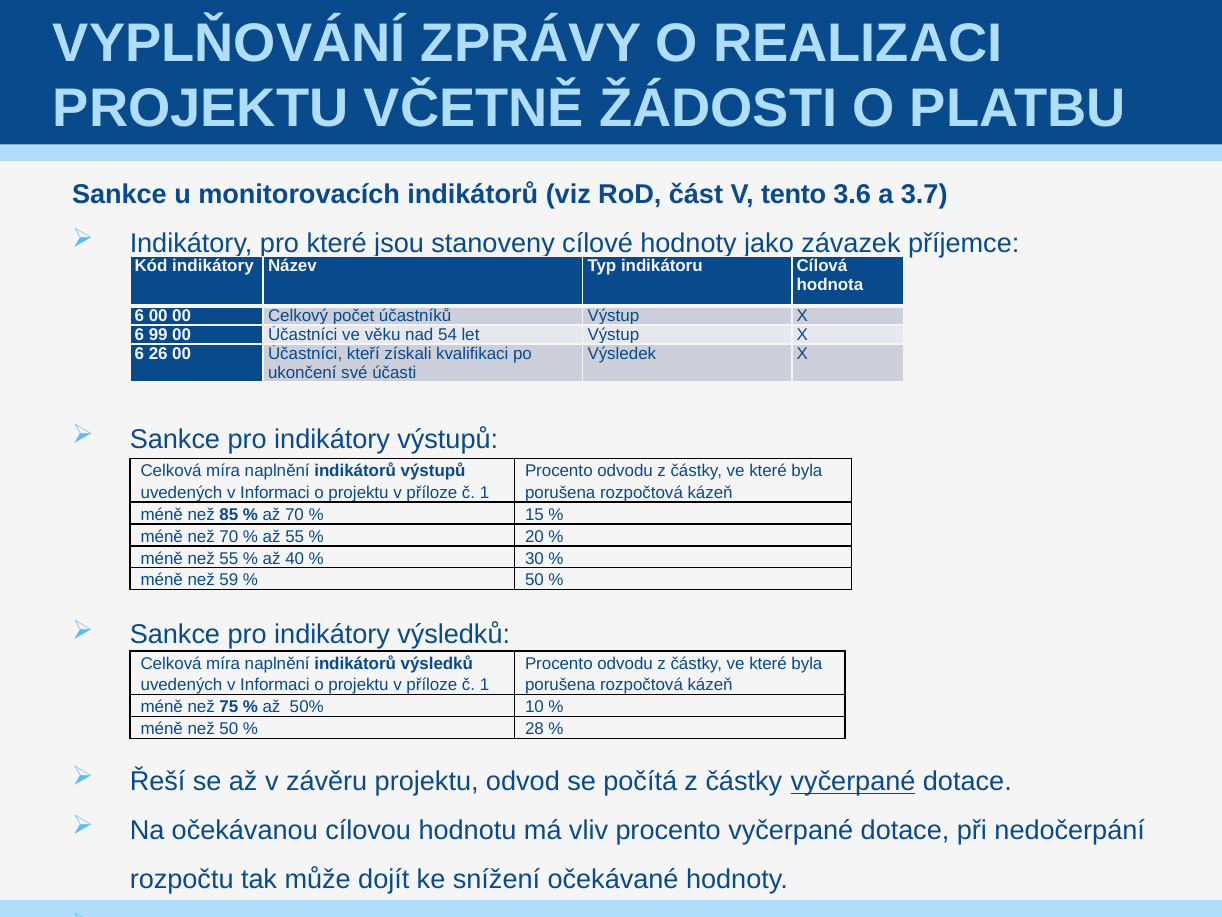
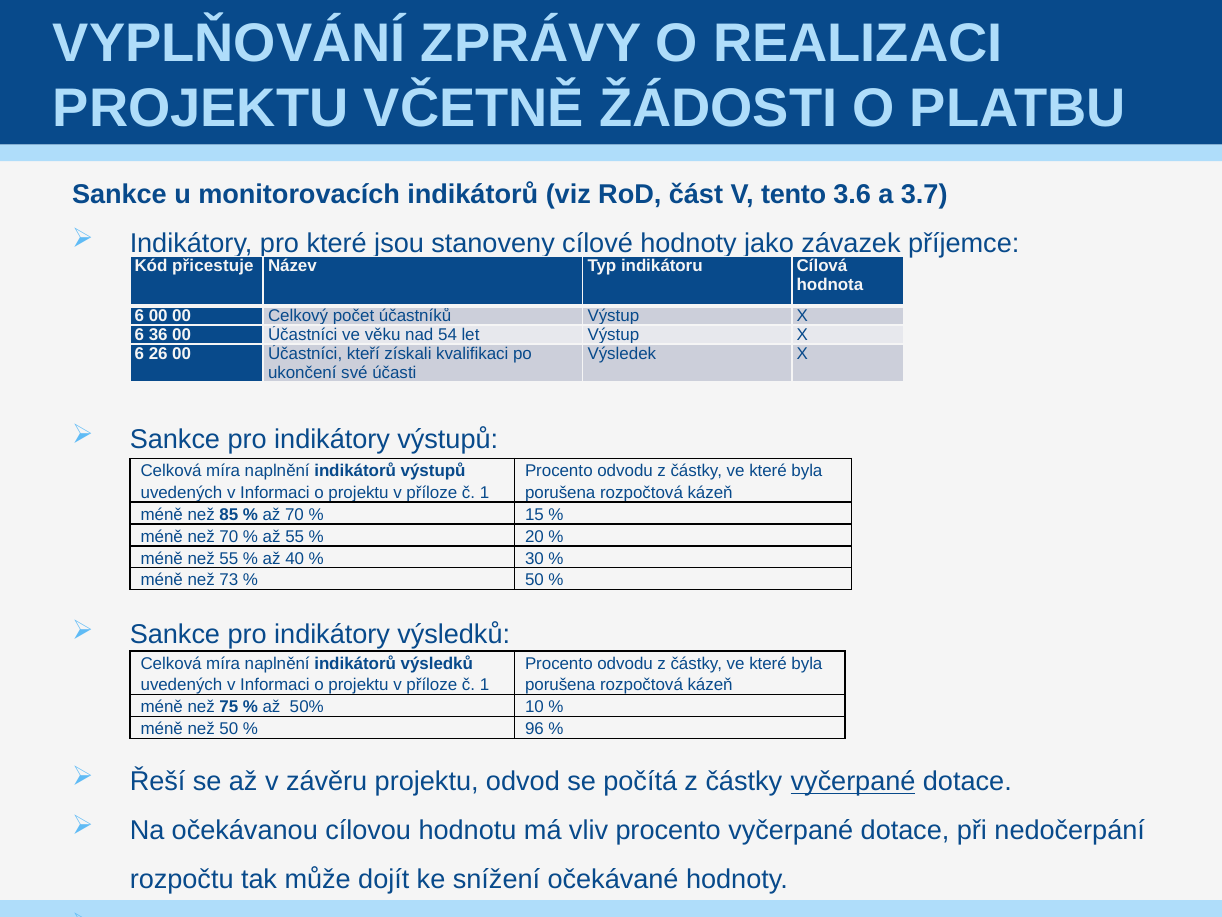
Kód indikátory: indikátory -> přicestuje
99: 99 -> 36
59: 59 -> 73
28: 28 -> 96
